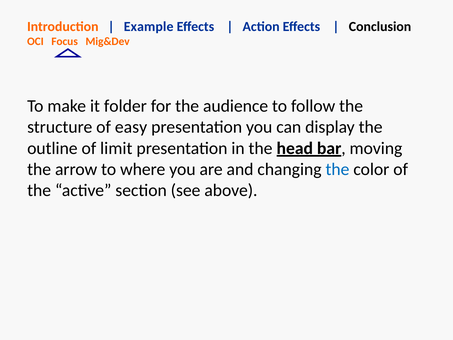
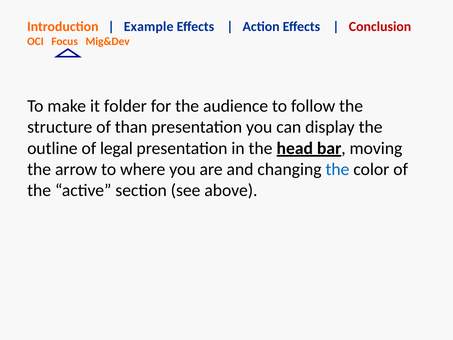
Conclusion colour: black -> red
easy: easy -> than
limit: limit -> legal
